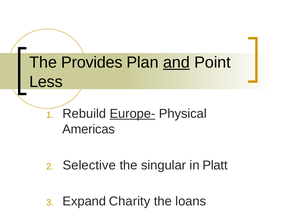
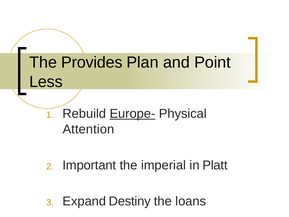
and underline: present -> none
Americas: Americas -> Attention
Selective: Selective -> Important
singular: singular -> imperial
Charity: Charity -> Destiny
